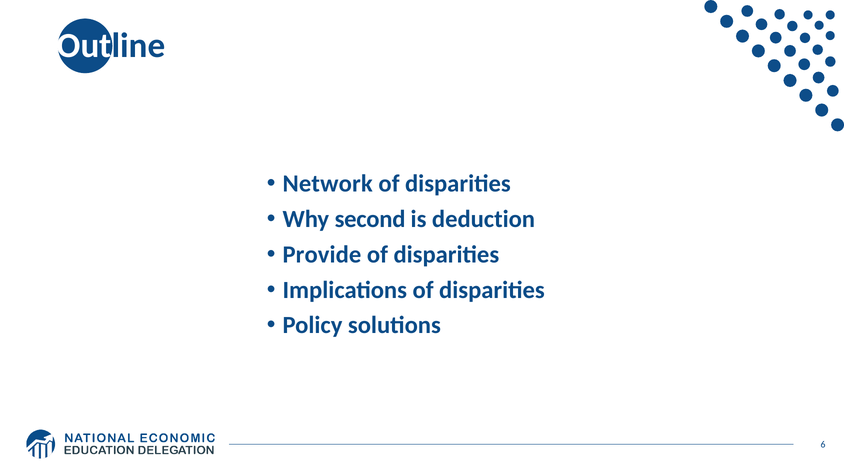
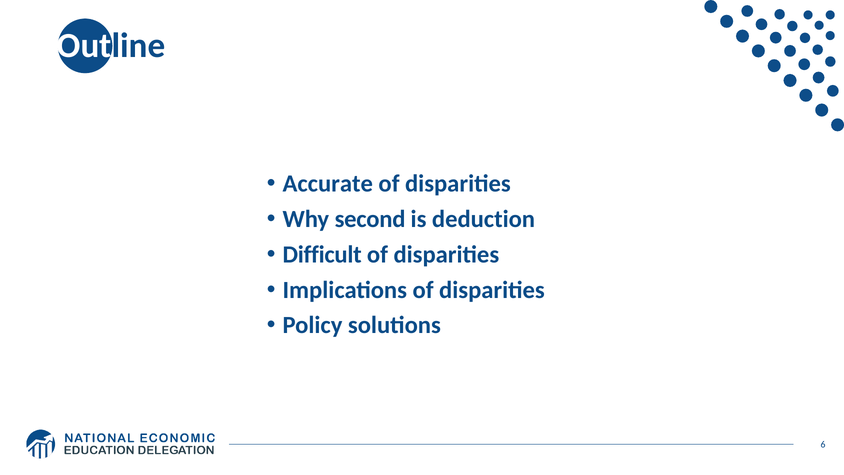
Network: Network -> Accurate
Provide: Provide -> Difficult
